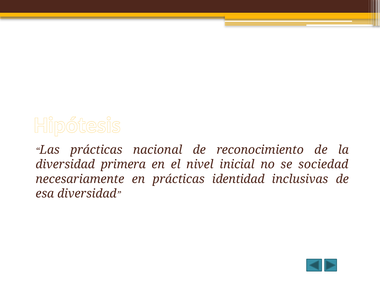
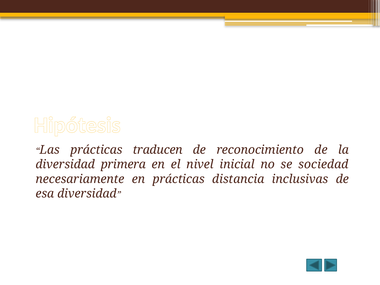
nacional: nacional -> traducen
identidad: identidad -> distancia
